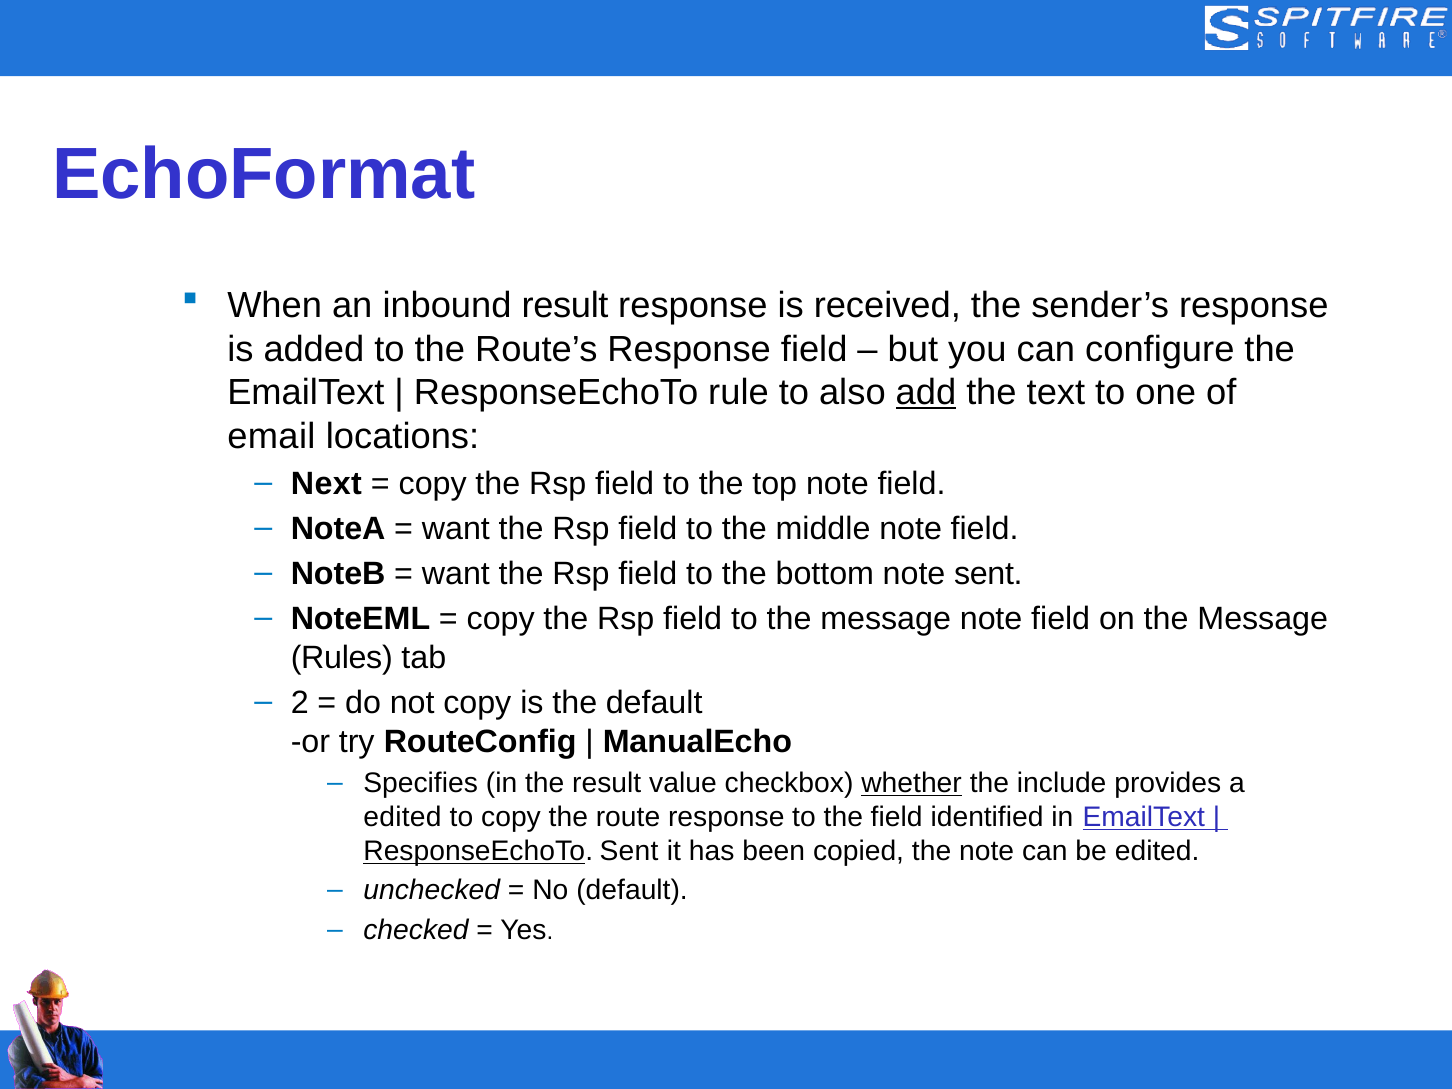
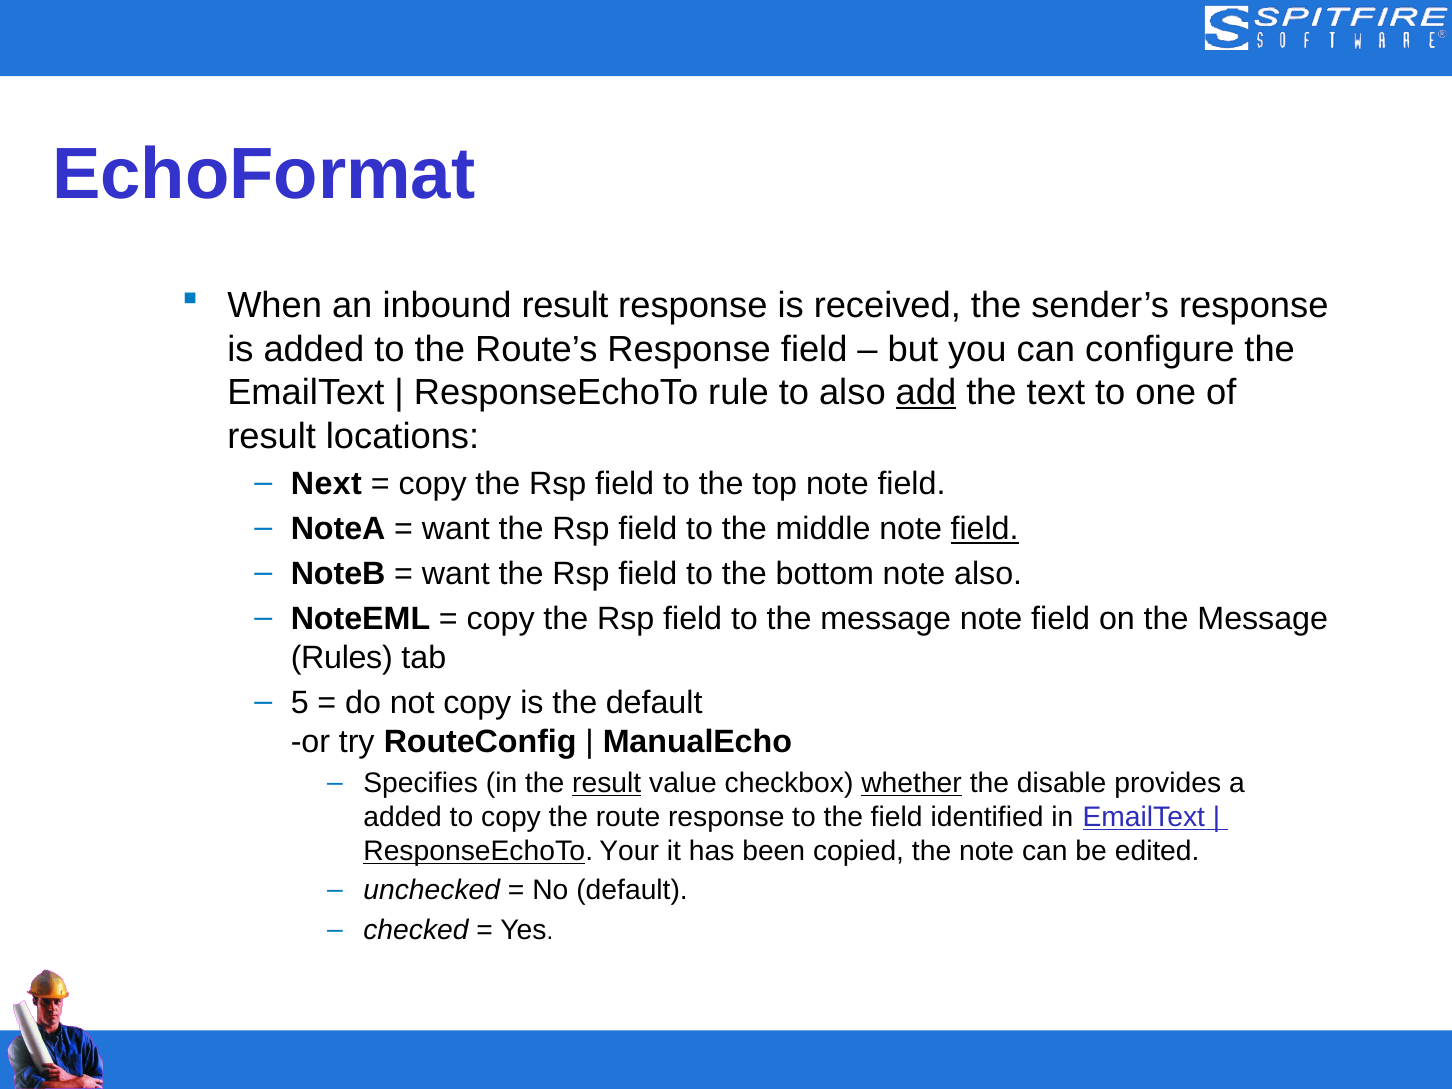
email at (271, 436): email -> result
field at (985, 529) underline: none -> present
note sent: sent -> also
2: 2 -> 5
result at (607, 783) underline: none -> present
include: include -> disable
edited at (403, 817): edited -> added
ResponseEchoTo Sent: Sent -> Your
